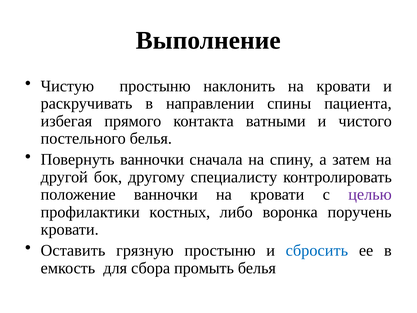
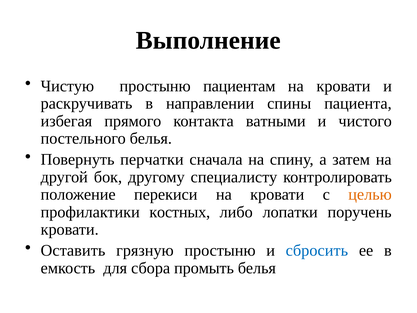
наклонить: наклонить -> пациентам
Повернуть ванночки: ванночки -> перчатки
положение ванночки: ванночки -> перекиси
целью colour: purple -> orange
воронка: воронка -> лопатки
